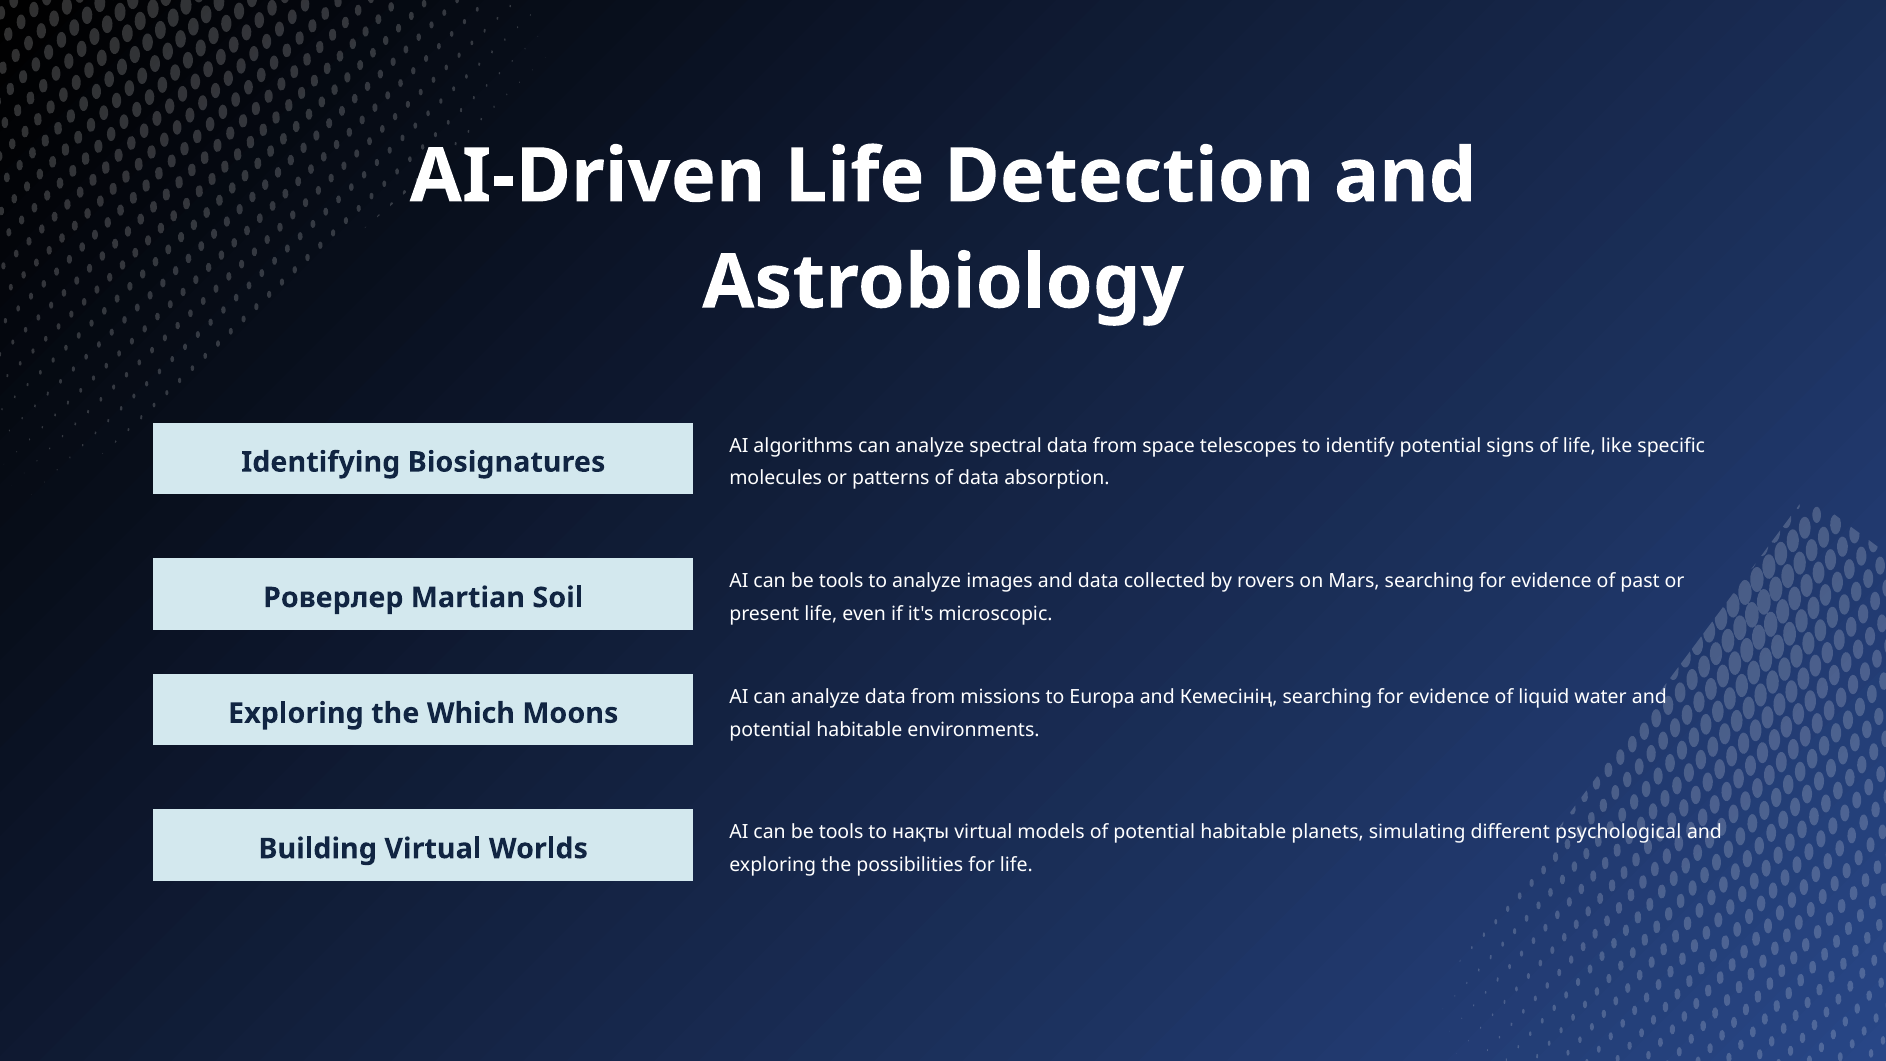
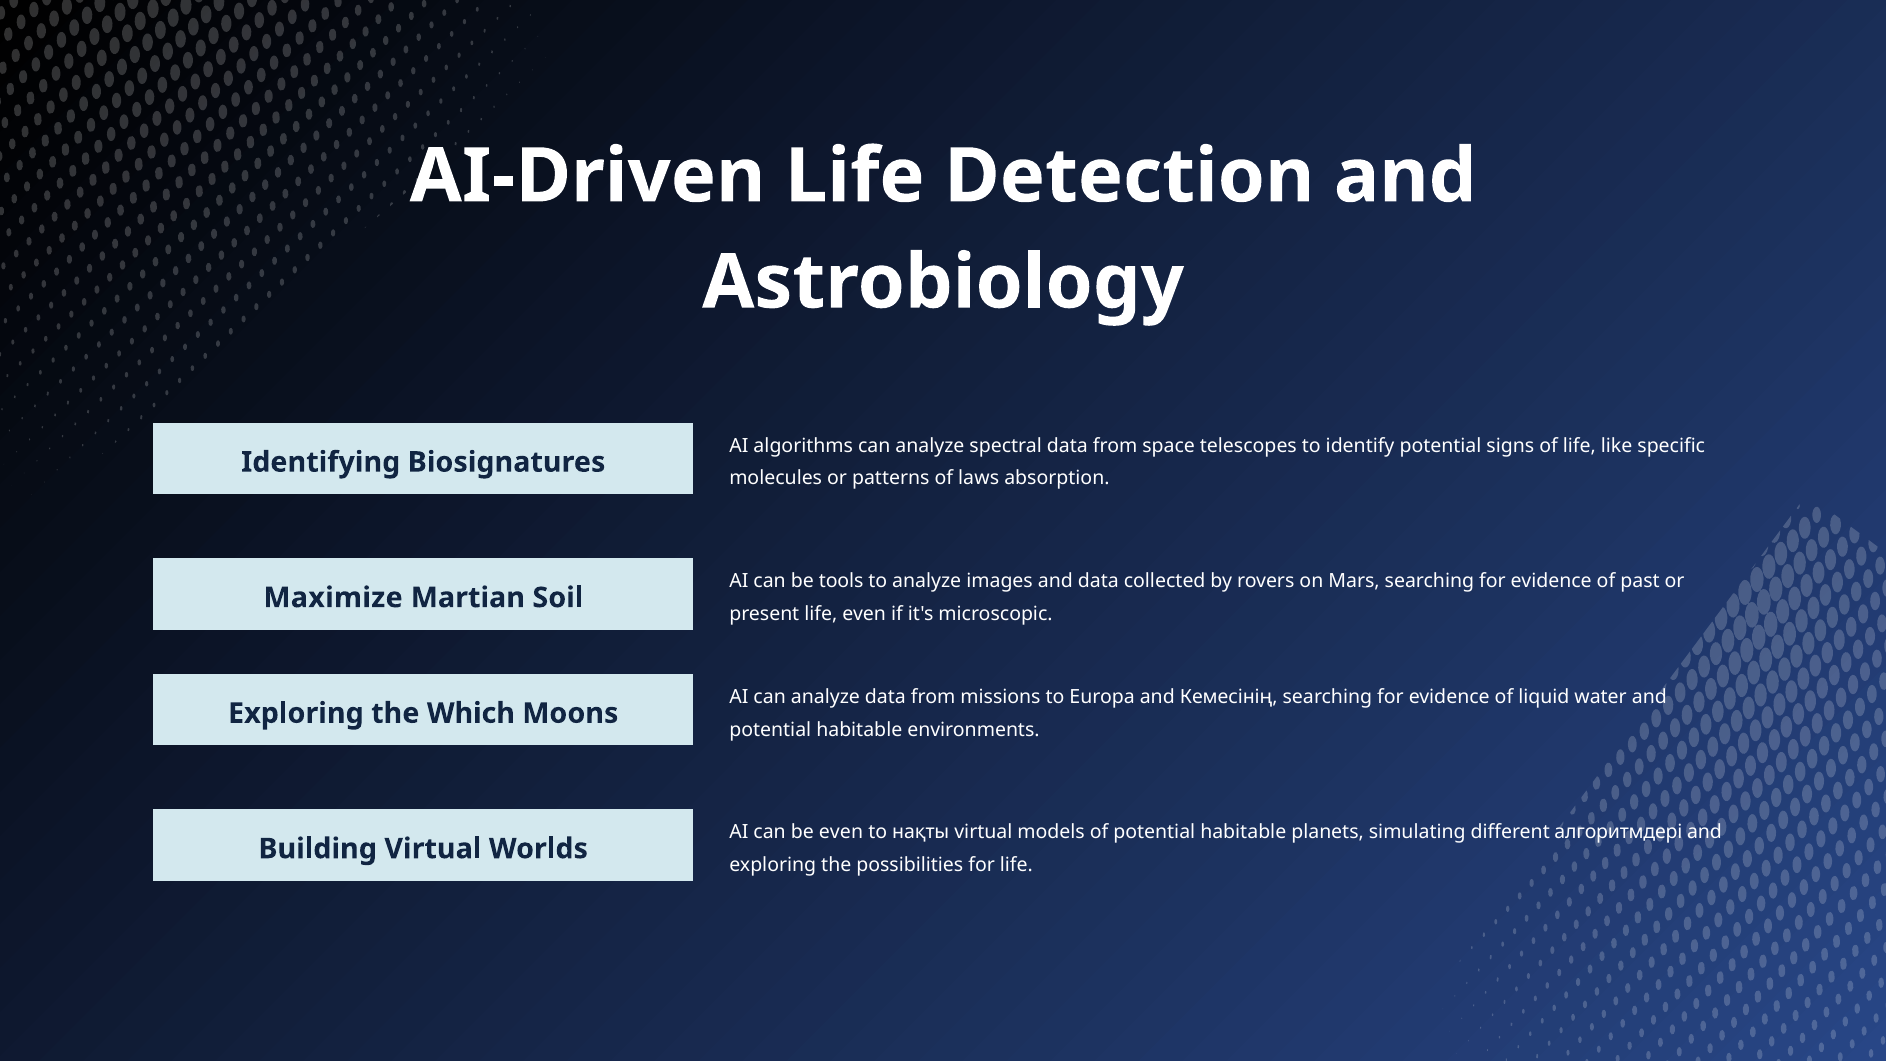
of data: data -> laws
Роверлер: Роверлер -> Maximize
tools at (841, 832): tools -> even
psychological: psychological -> алгоритмдері
